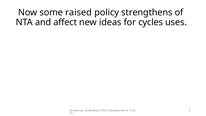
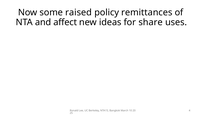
strengthens: strengthens -> remittances
cycles: cycles -> share
